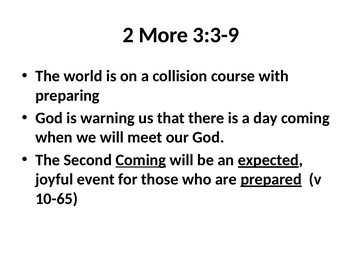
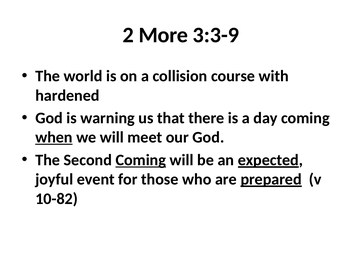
preparing: preparing -> hardened
when underline: none -> present
10-65: 10-65 -> 10-82
